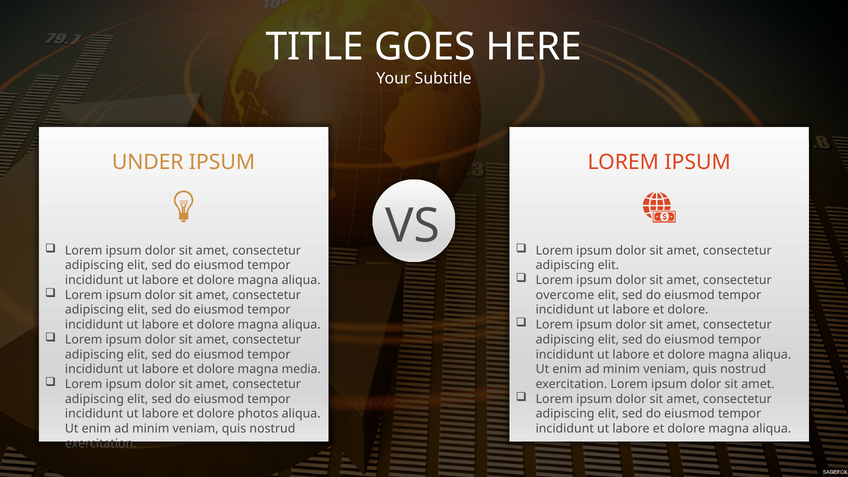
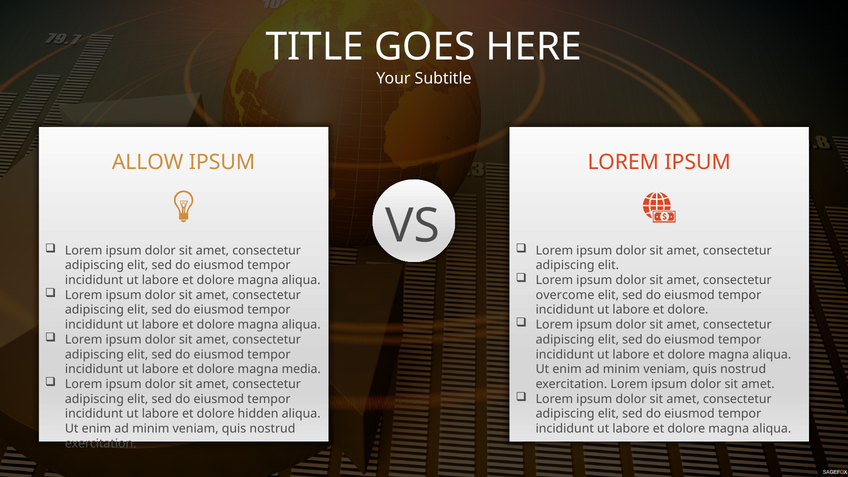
UNDER: UNDER -> ALLOW
photos: photos -> hidden
